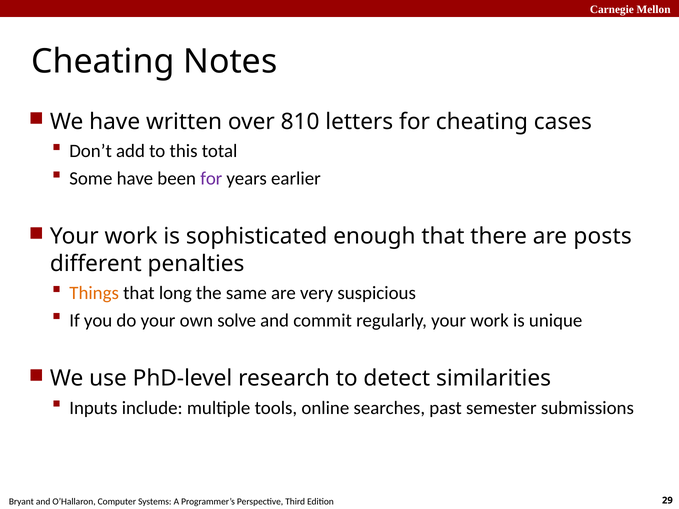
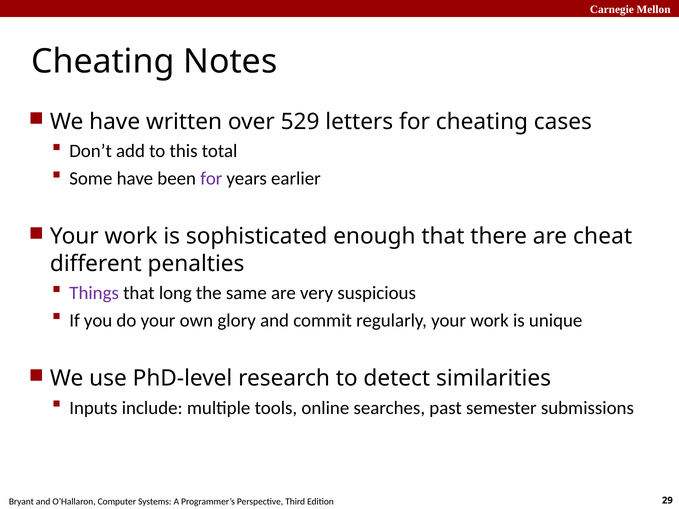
810: 810 -> 529
posts: posts -> cheat
Things colour: orange -> purple
solve: solve -> glory
